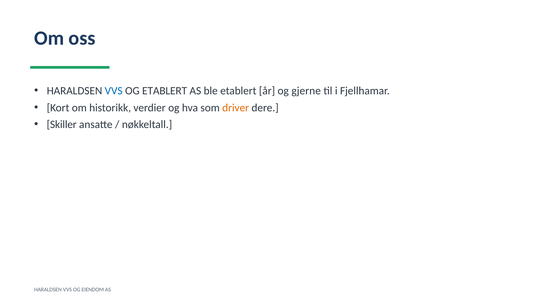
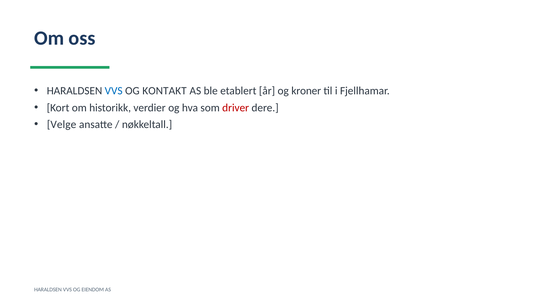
OG ETABLERT: ETABLERT -> KONTAKT
gjerne: gjerne -> kroner
driver colour: orange -> red
Skiller: Skiller -> Velge
